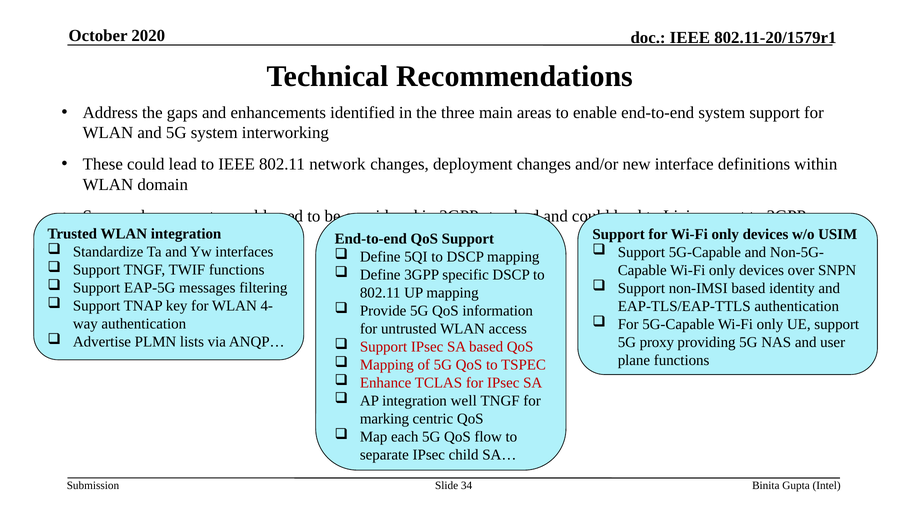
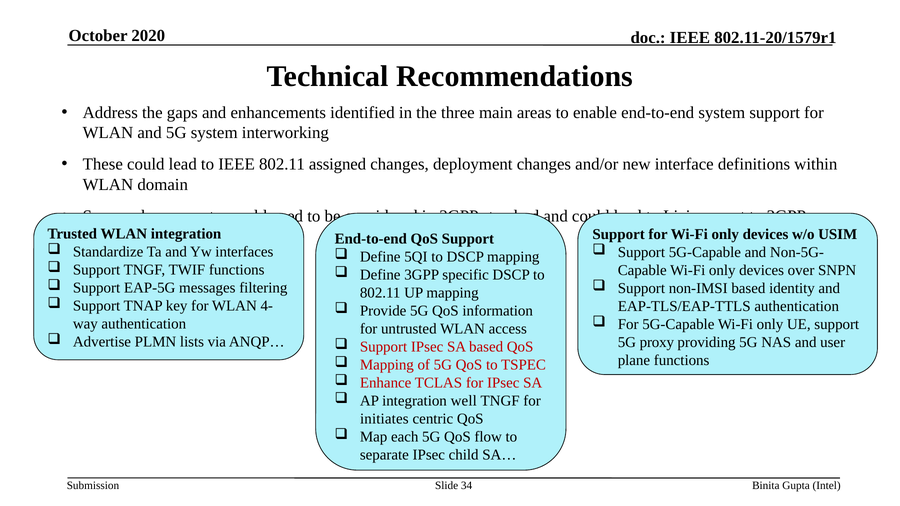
network: network -> assigned
marking: marking -> initiates
